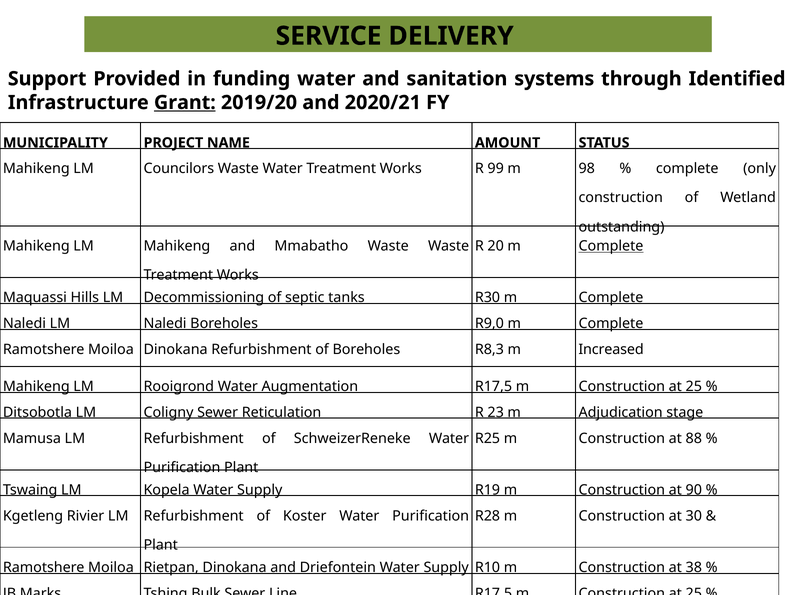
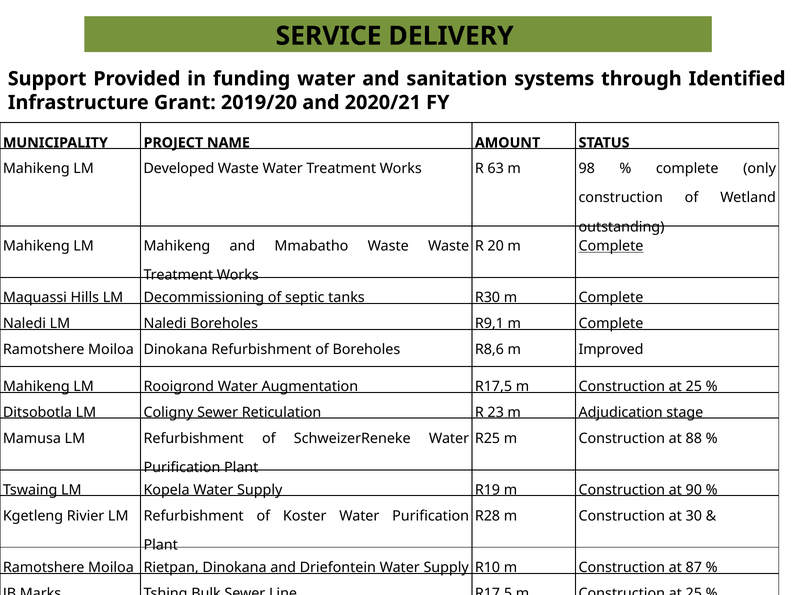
Grant underline: present -> none
Councilors: Councilors -> Developed
99: 99 -> 63
R9,0: R9,0 -> R9,1
R8,3: R8,3 -> R8,6
Increased: Increased -> Improved
38: 38 -> 87
